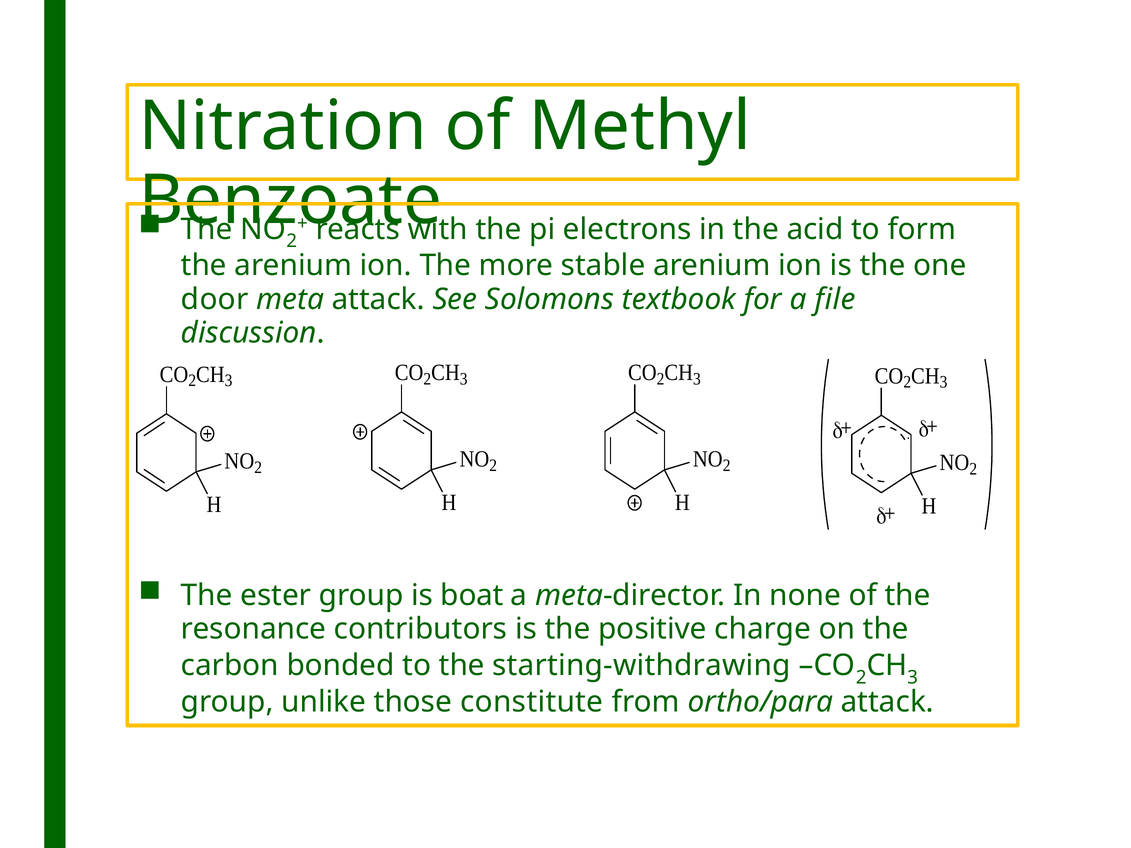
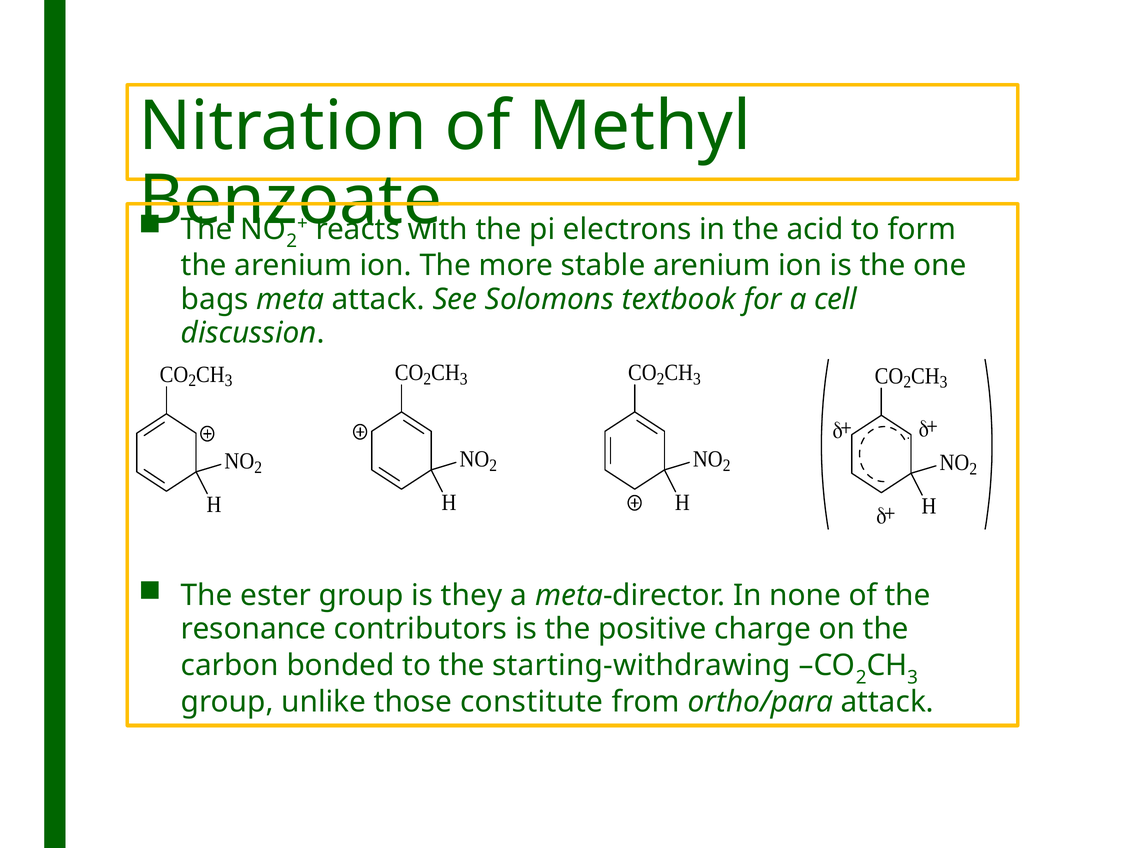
door: door -> bags
file: file -> cell
boat: boat -> they
